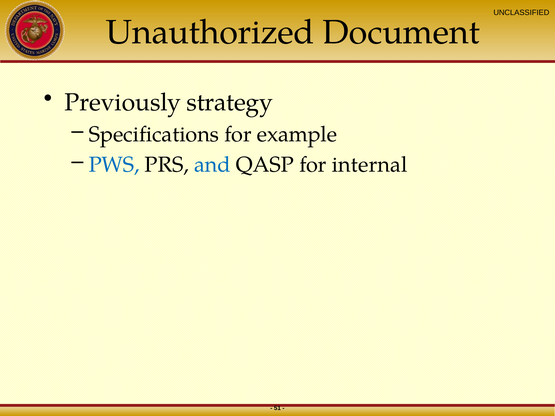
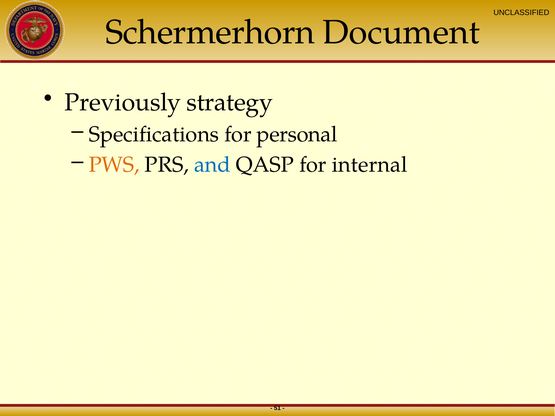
Unauthorized: Unauthorized -> Schermerhorn
example: example -> personal
PWS colour: blue -> orange
